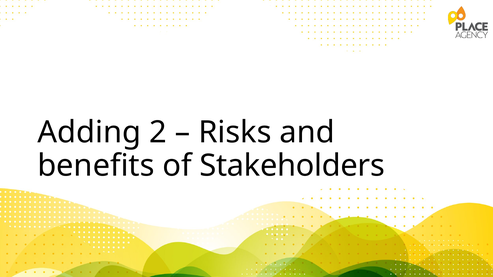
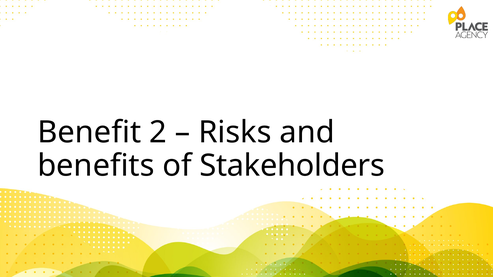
Adding: Adding -> Benefit
